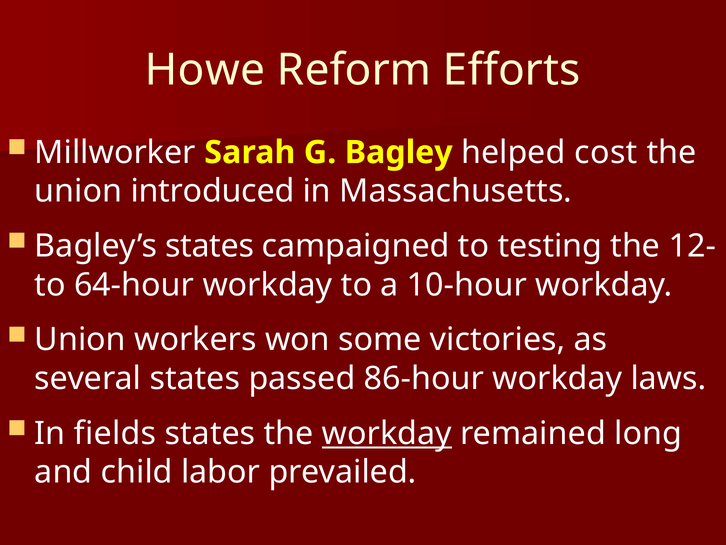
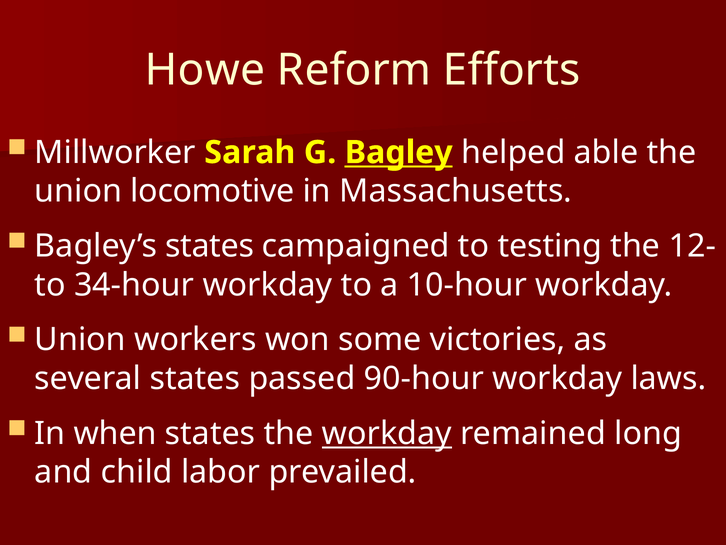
Bagley underline: none -> present
cost: cost -> able
introduced: introduced -> locomotive
64-hour: 64-hour -> 34-hour
86-hour: 86-hour -> 90-hour
fields: fields -> when
